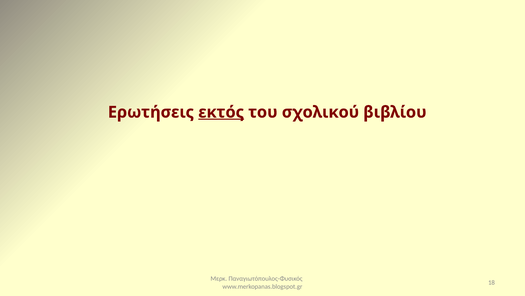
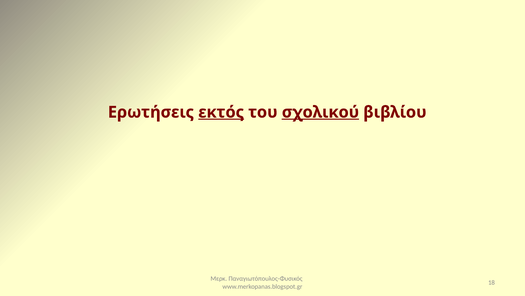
σχολικού underline: none -> present
